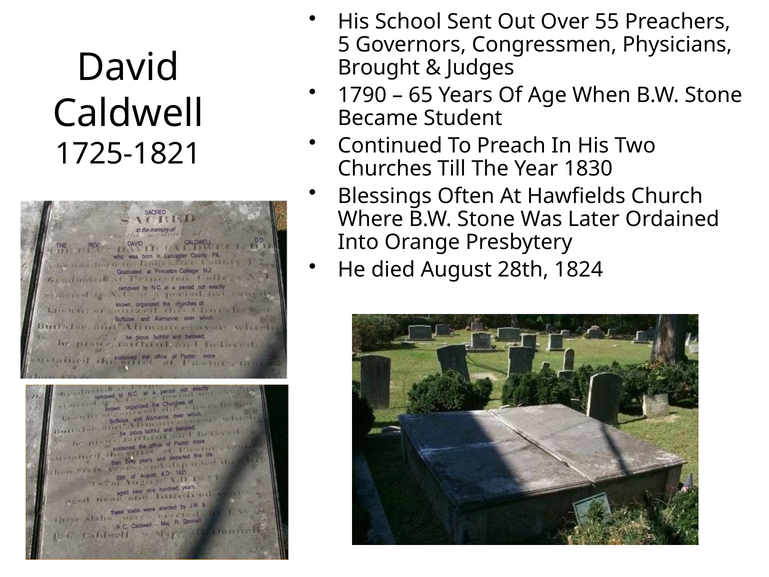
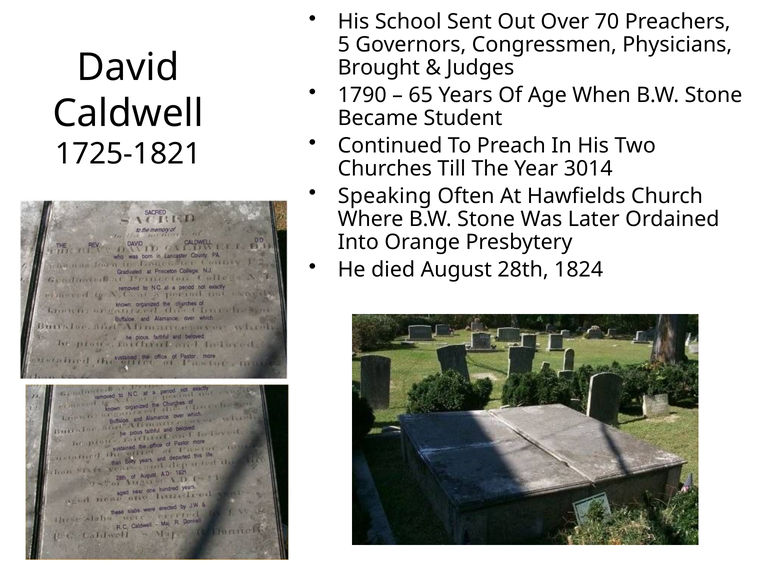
55: 55 -> 70
1830: 1830 -> 3014
Blessings: Blessings -> Speaking
